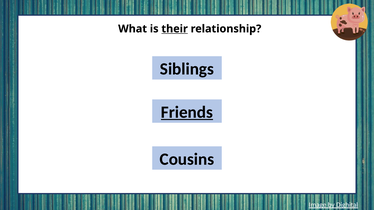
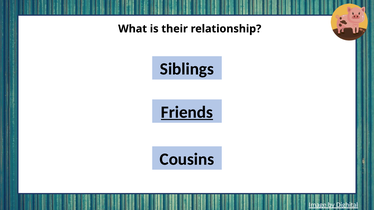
their underline: present -> none
